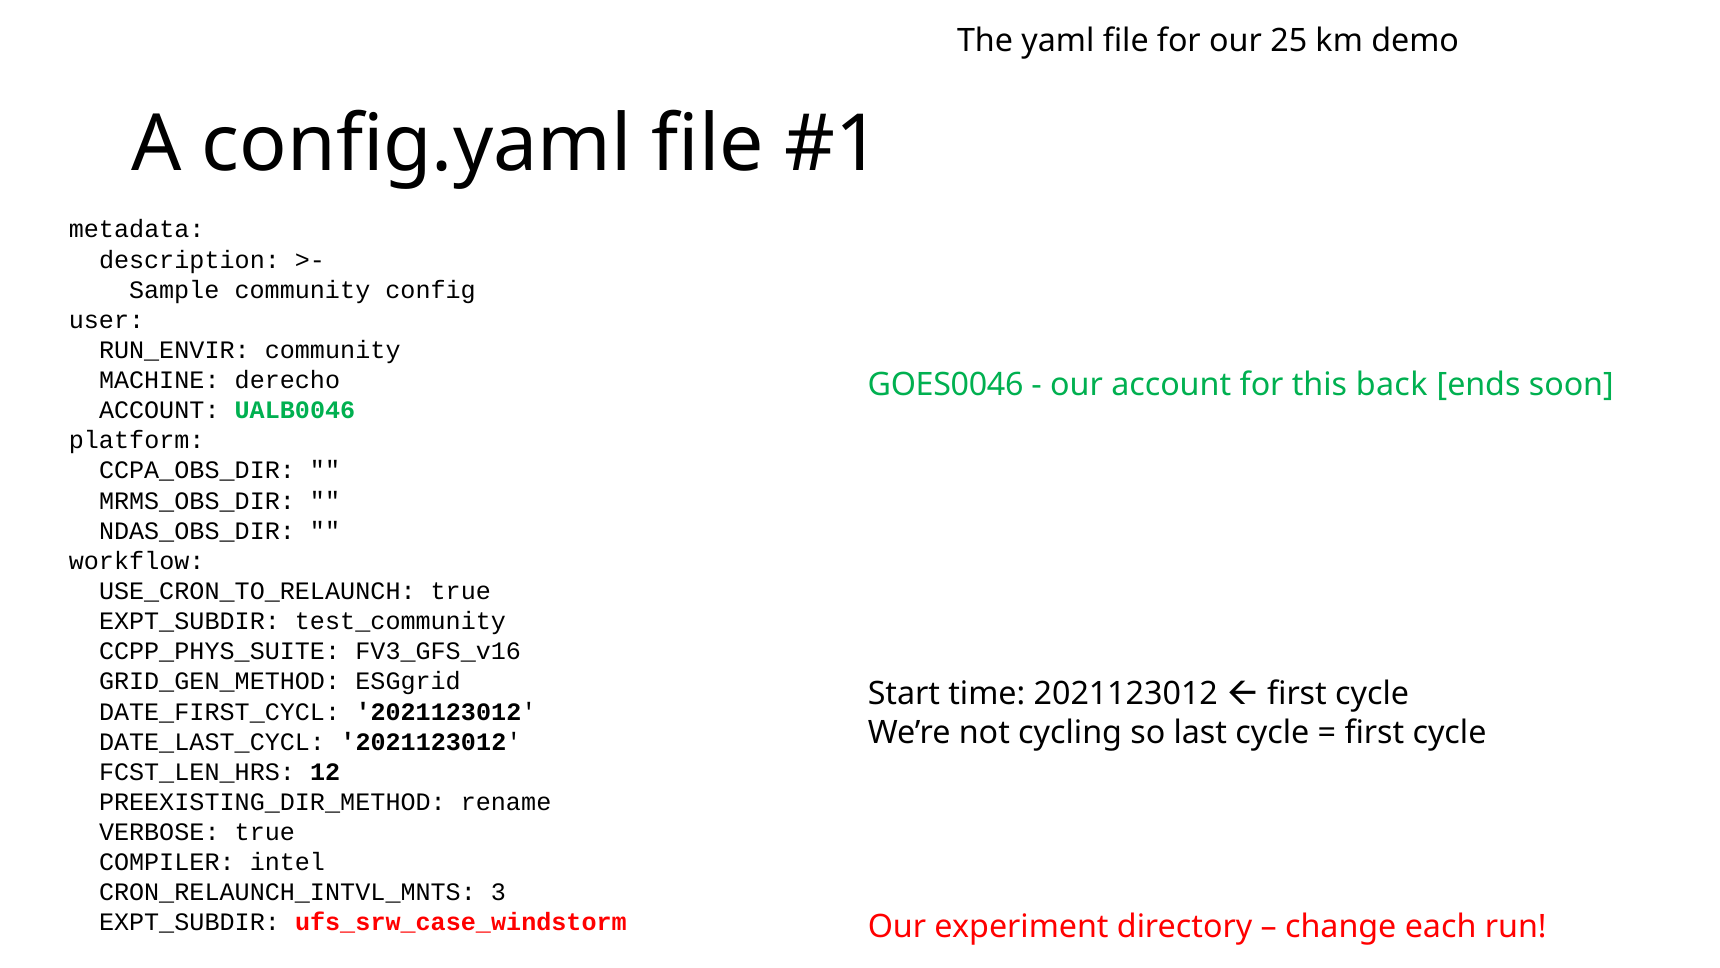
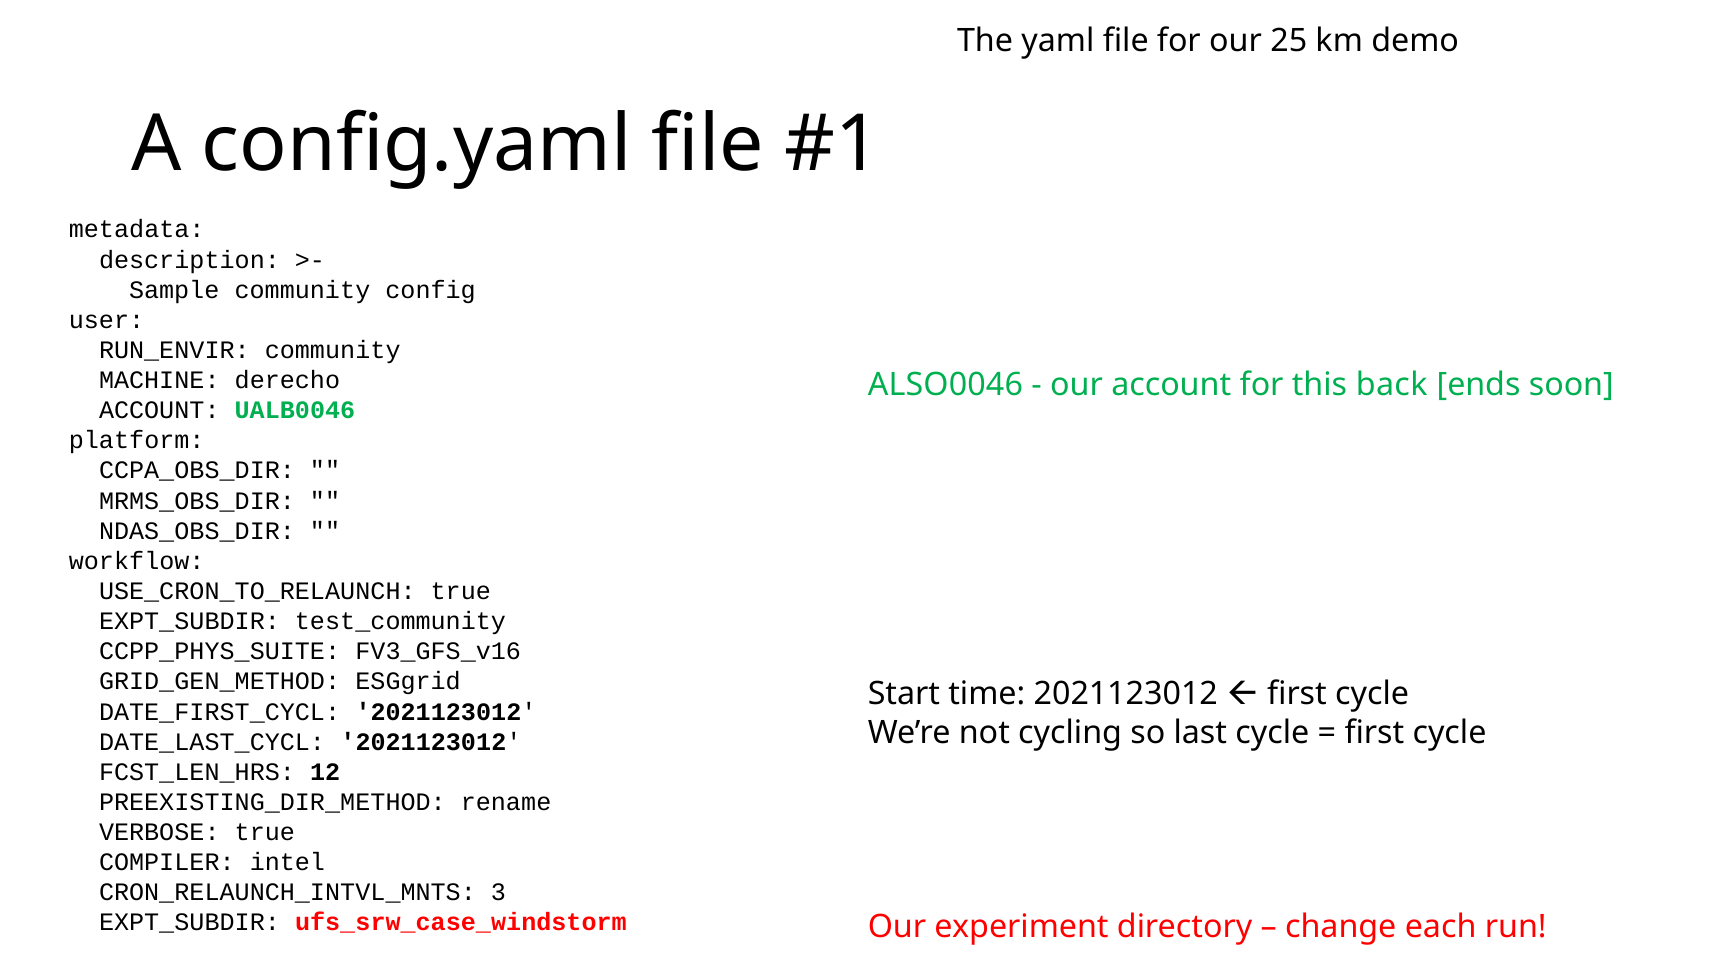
GOES0046: GOES0046 -> ALSO0046
